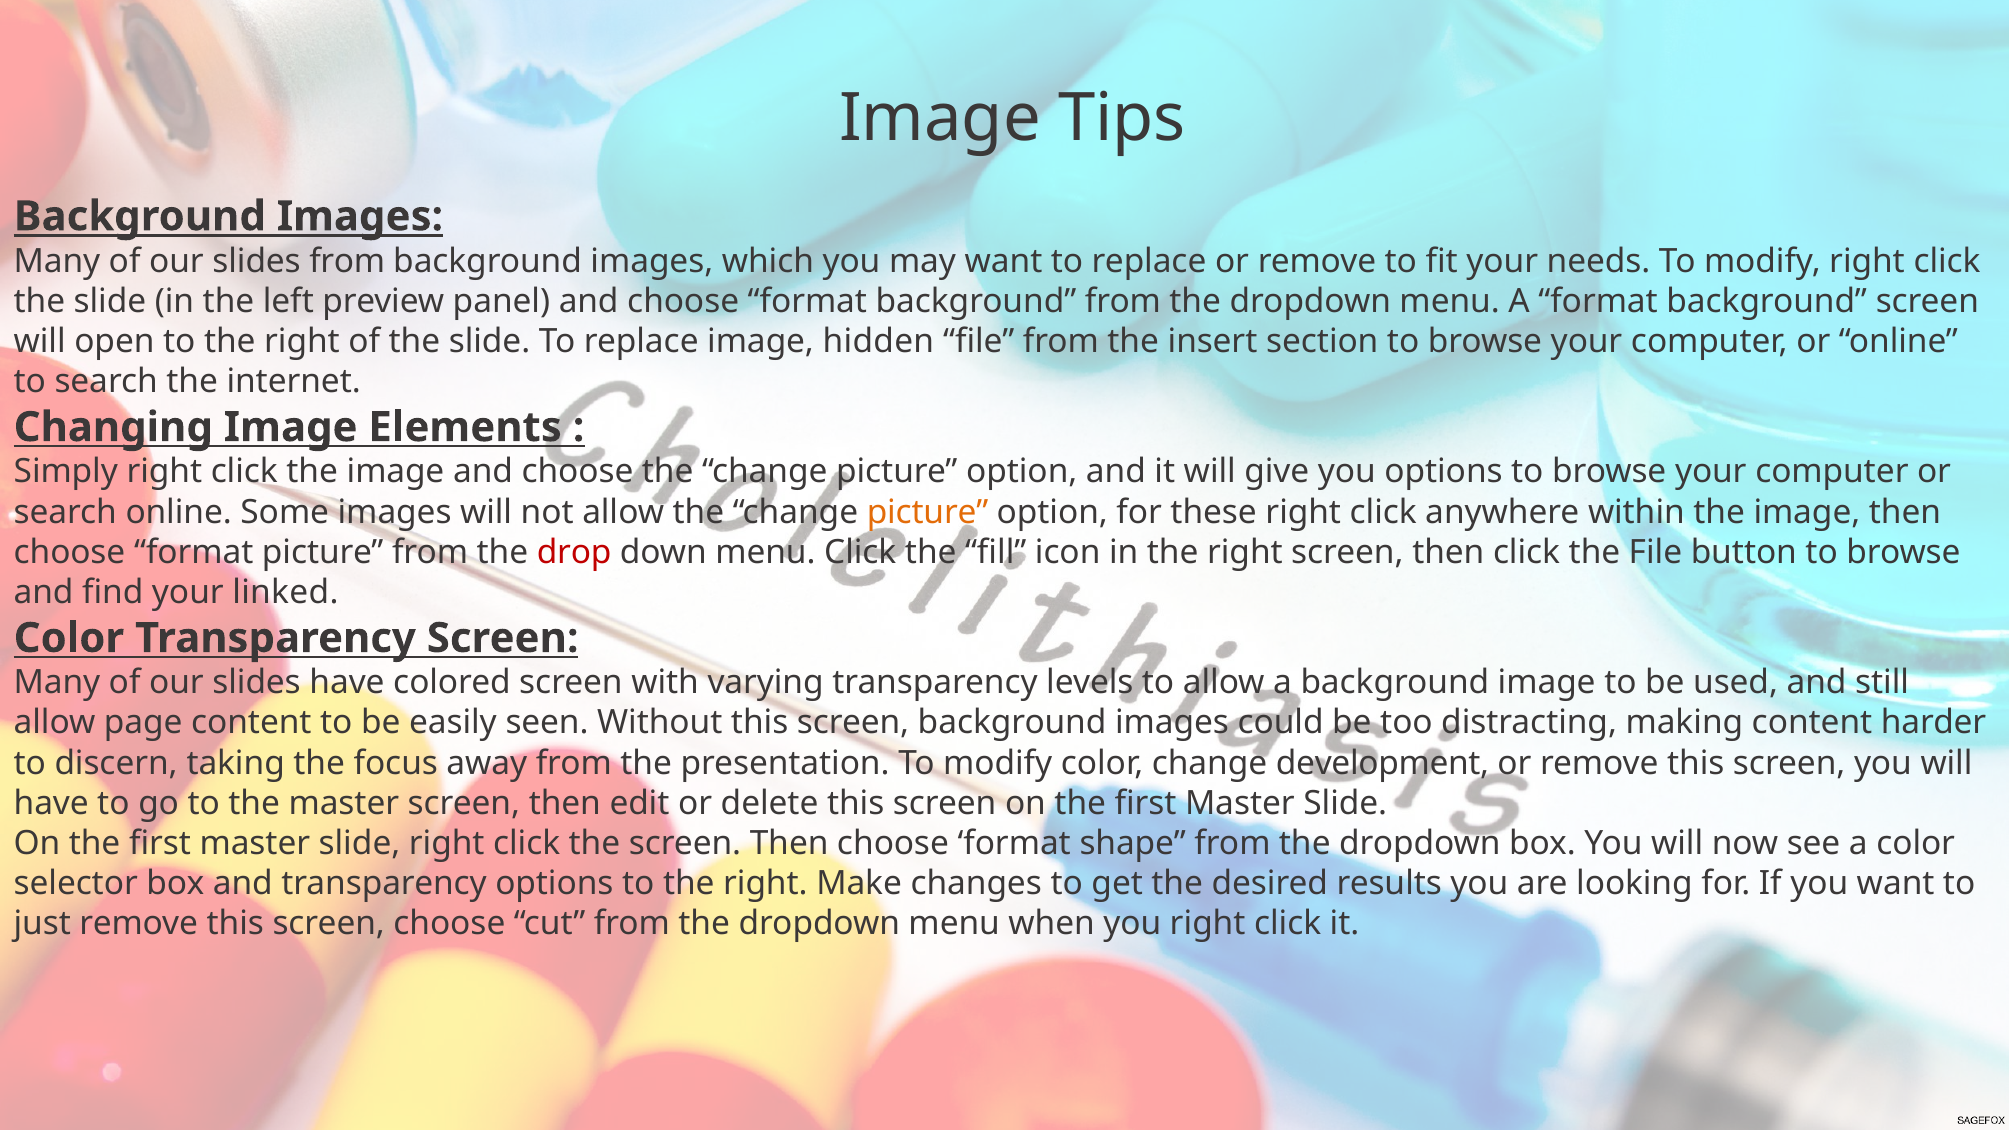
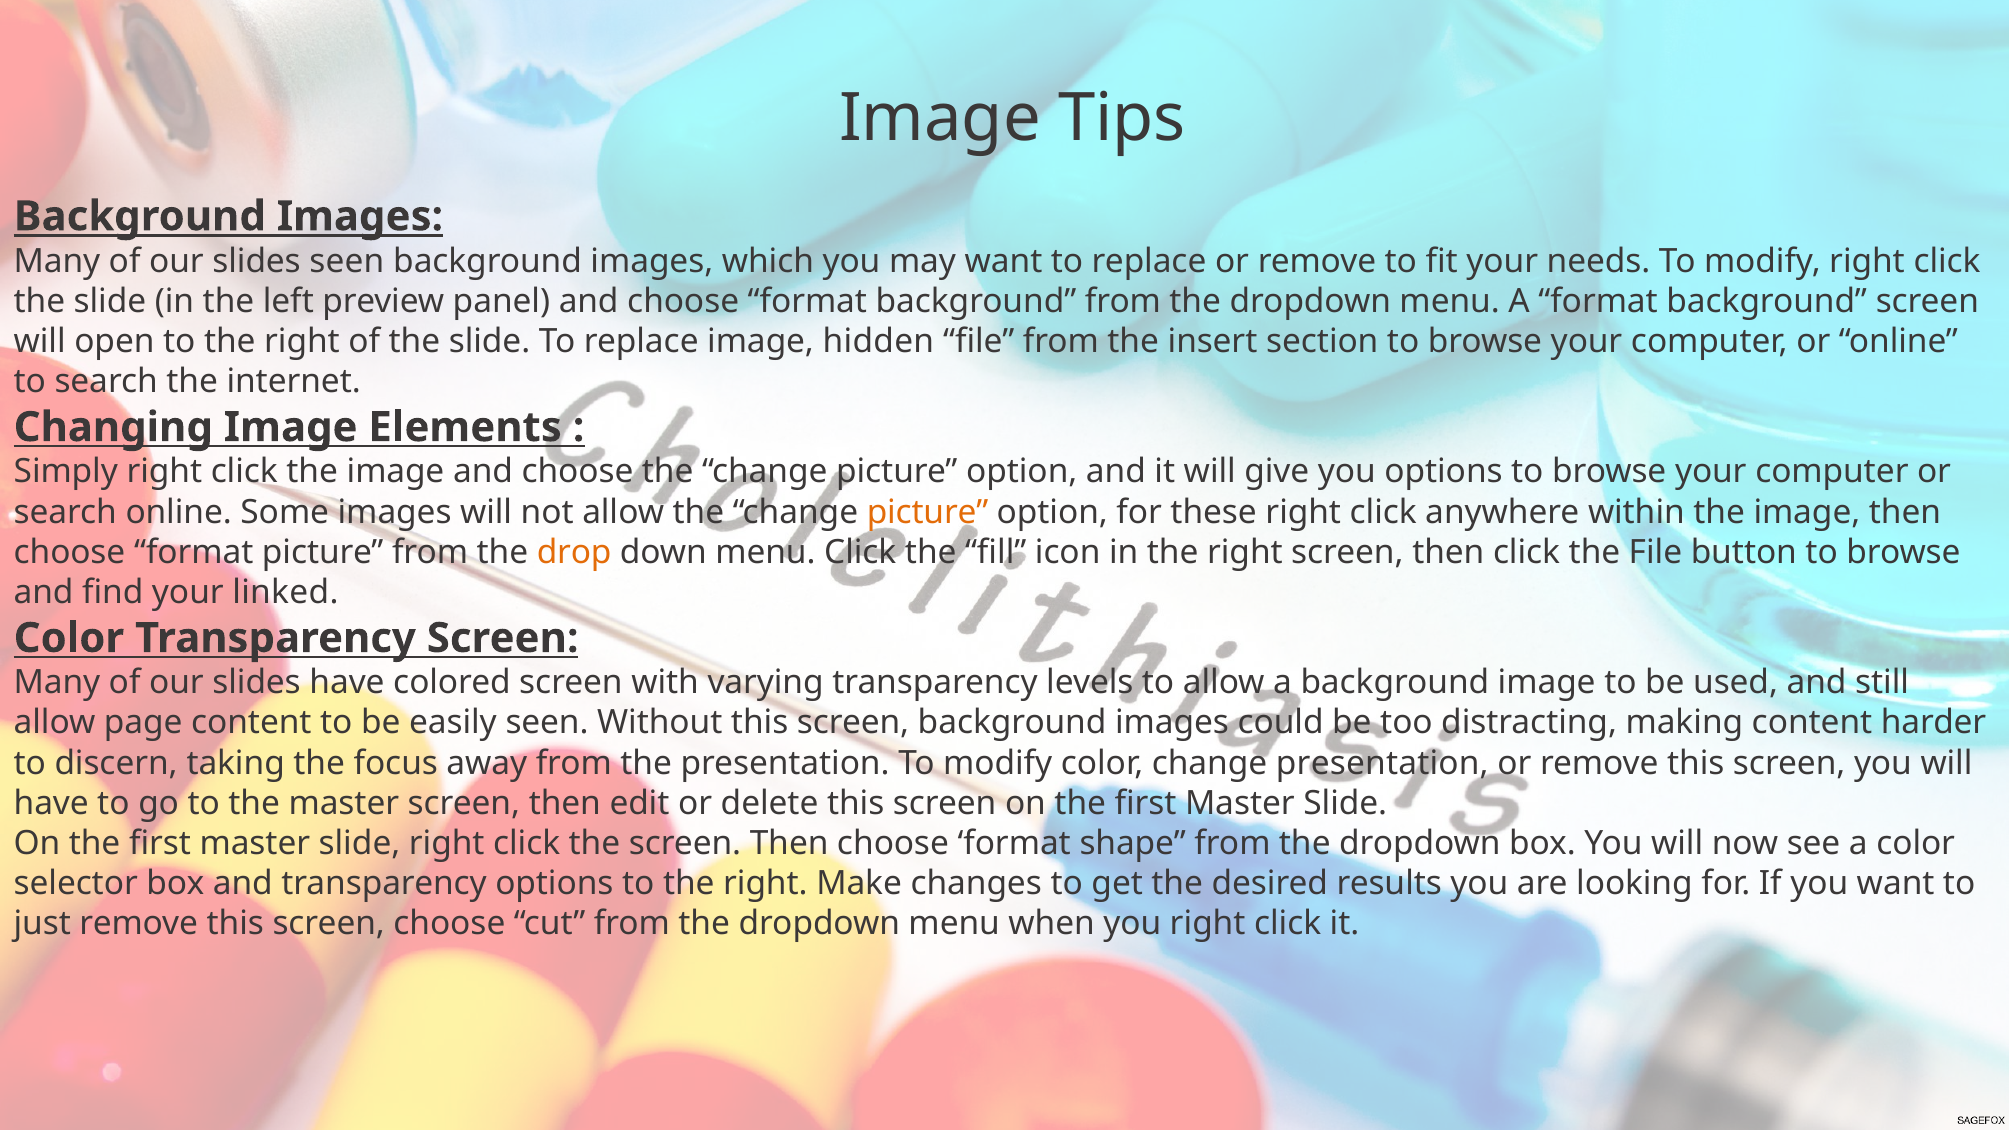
slides from: from -> seen
drop colour: red -> orange
change development: development -> presentation
